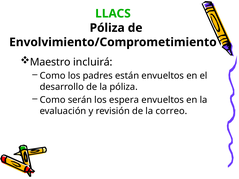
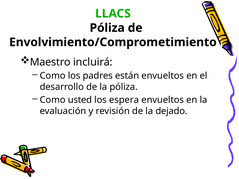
serán: serán -> usted
correo: correo -> dejado
